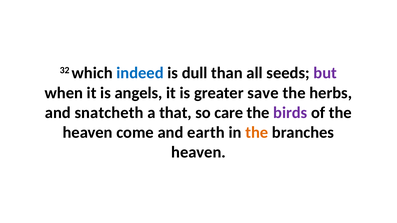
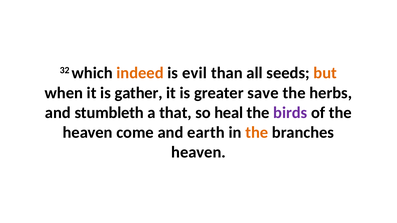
indeed colour: blue -> orange
dull: dull -> evil
but colour: purple -> orange
angels: angels -> gather
snatcheth: snatcheth -> stumbleth
care: care -> heal
